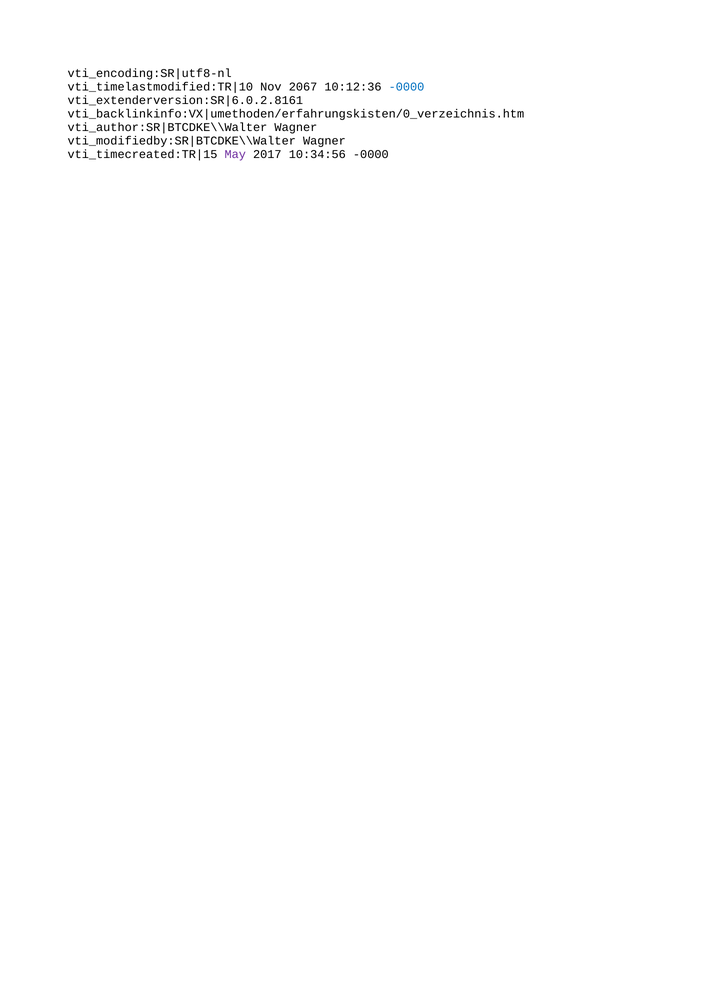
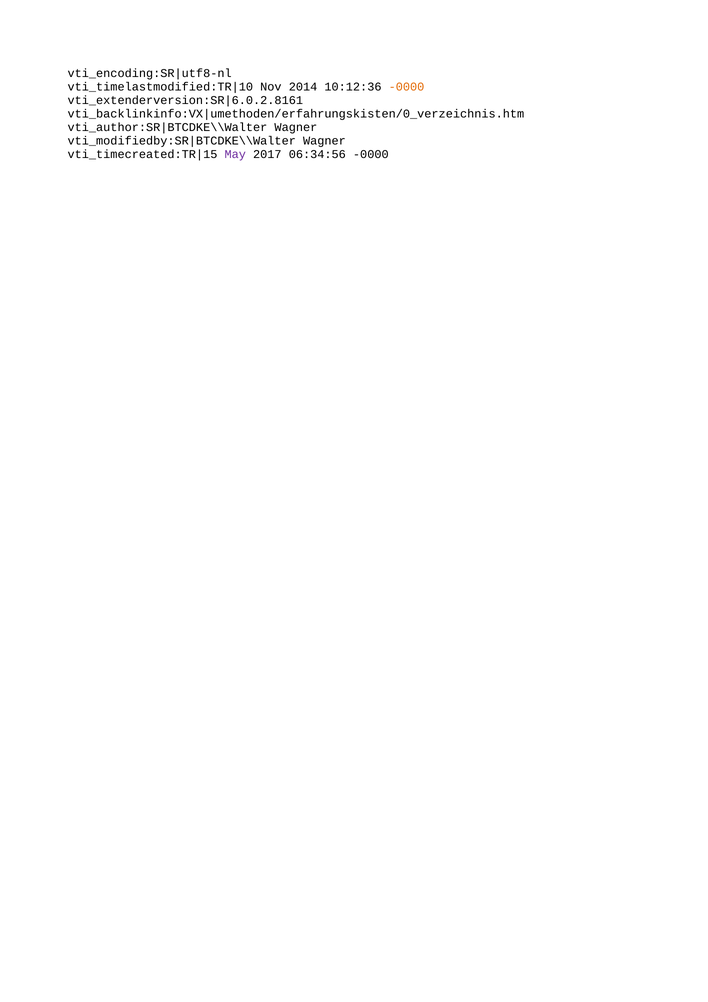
2067: 2067 -> 2014
-0000 at (407, 87) colour: blue -> orange
10:34:56: 10:34:56 -> 06:34:56
